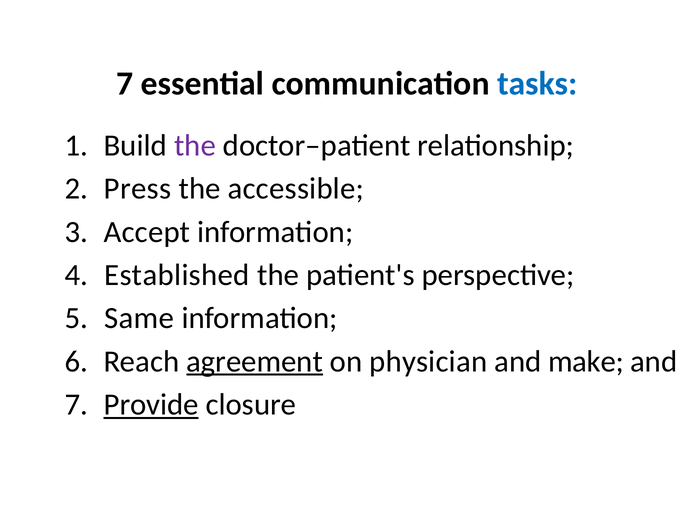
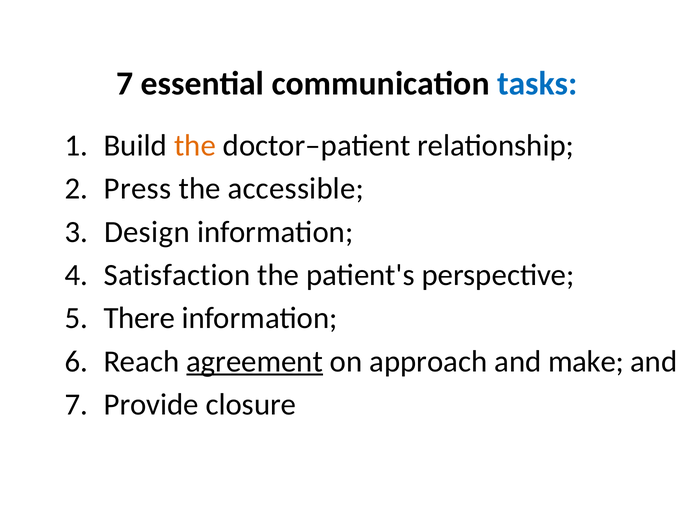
the at (195, 146) colour: purple -> orange
Accept: Accept -> Design
Established: Established -> Satisfaction
Same: Same -> There
physician: physician -> approach
Provide underline: present -> none
